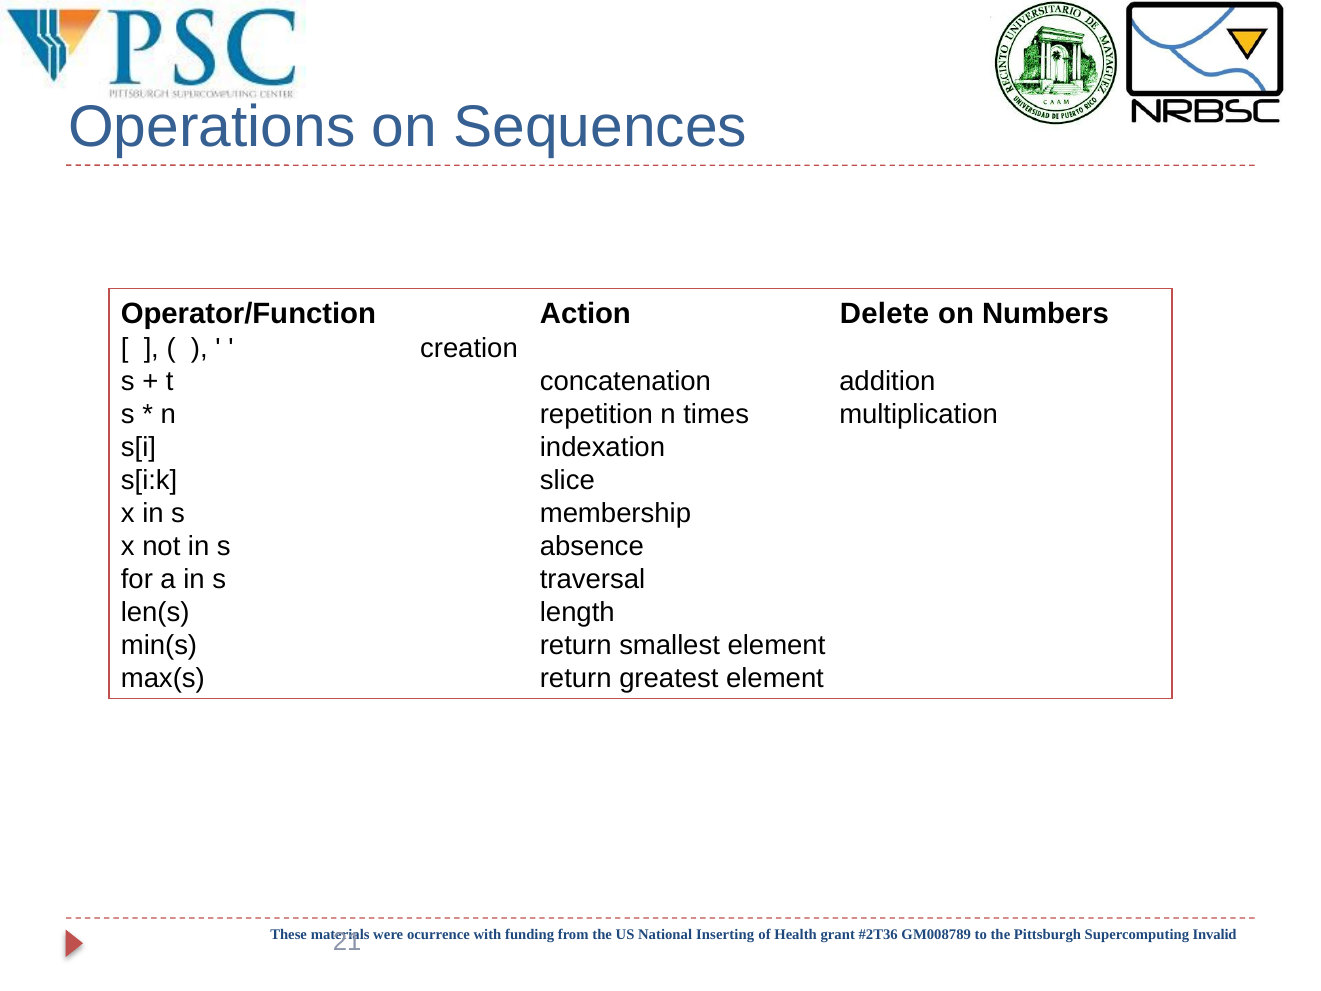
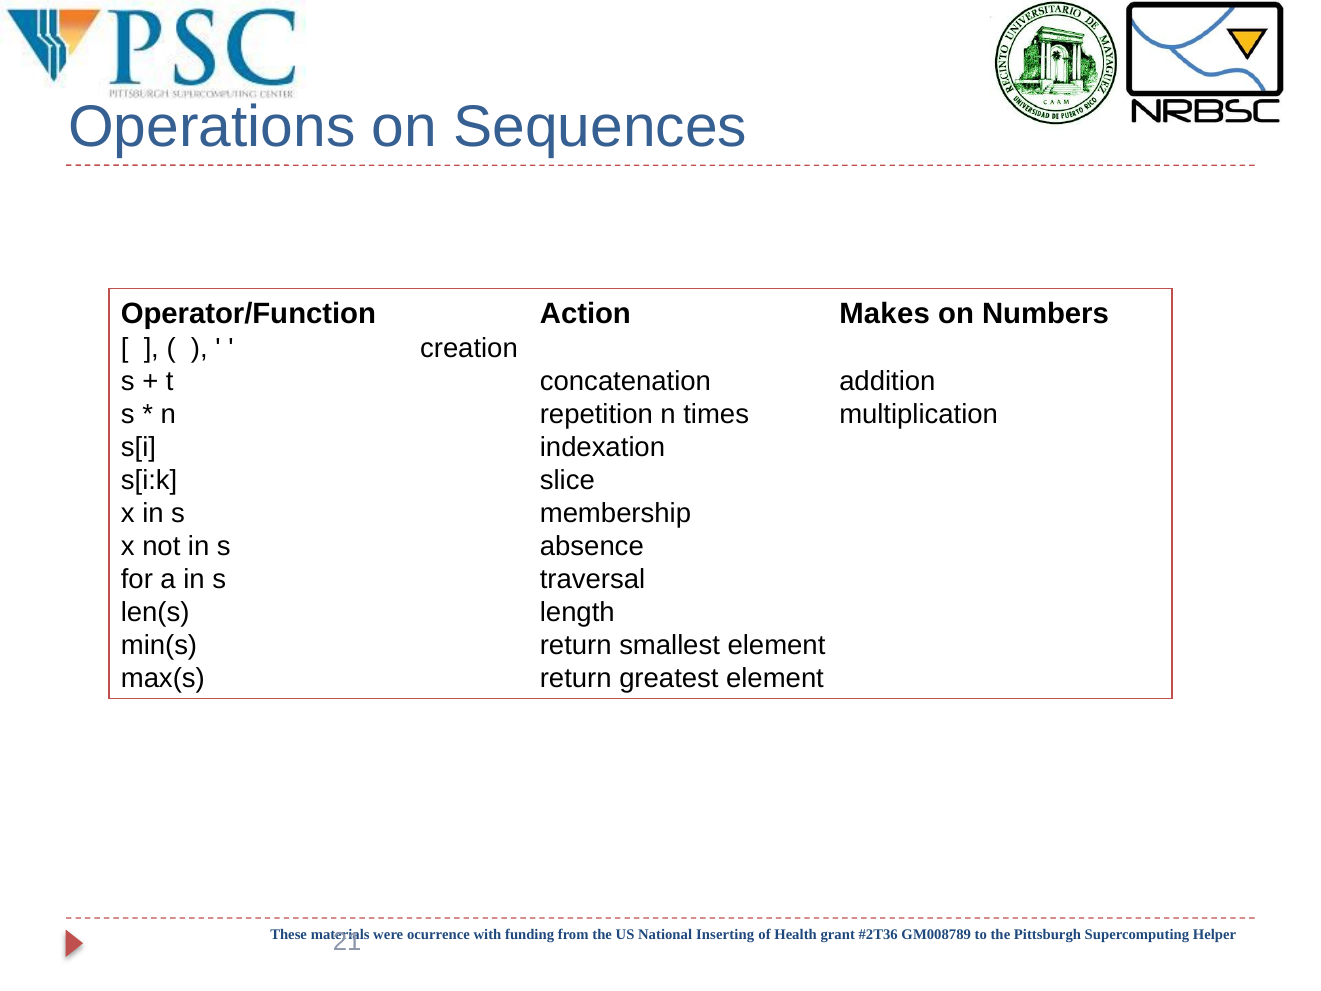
Delete: Delete -> Makes
Invalid: Invalid -> Helper
